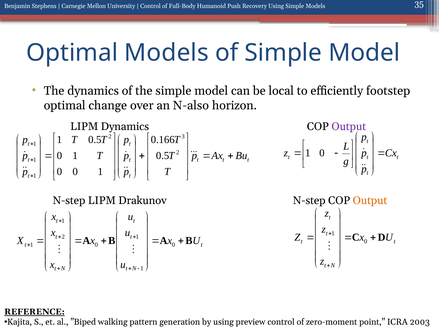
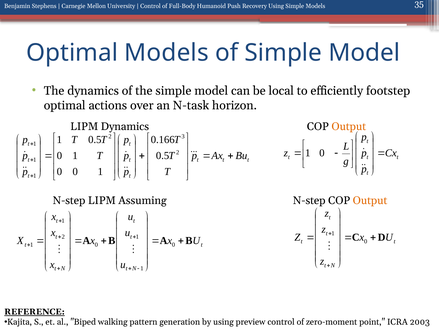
change: change -> actions
N-also: N-also -> N-task
Output at (349, 127) colour: purple -> orange
Drakunov: Drakunov -> Assuming
